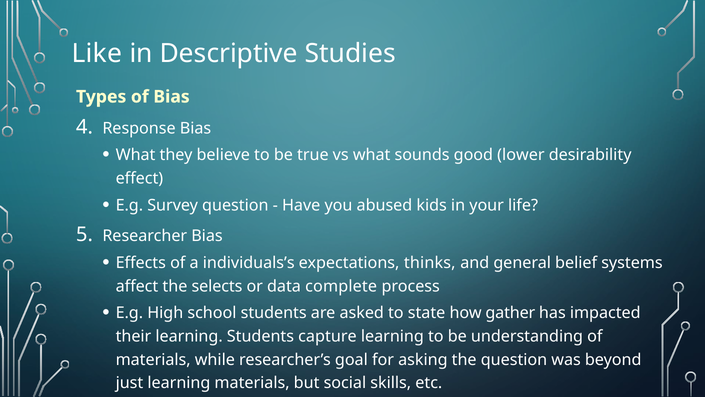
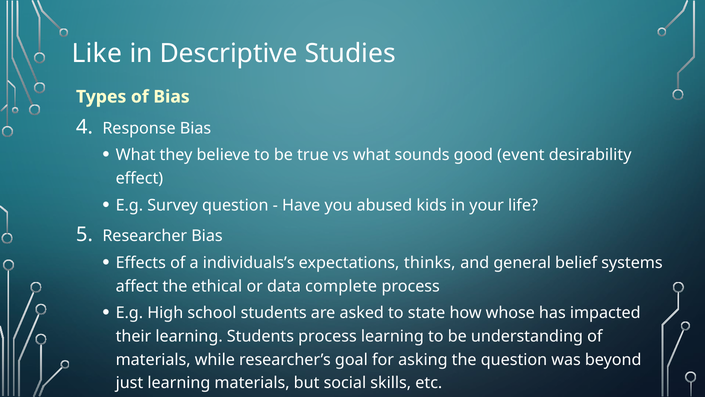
lower: lower -> event
selects: selects -> ethical
gather: gather -> whose
Students capture: capture -> process
